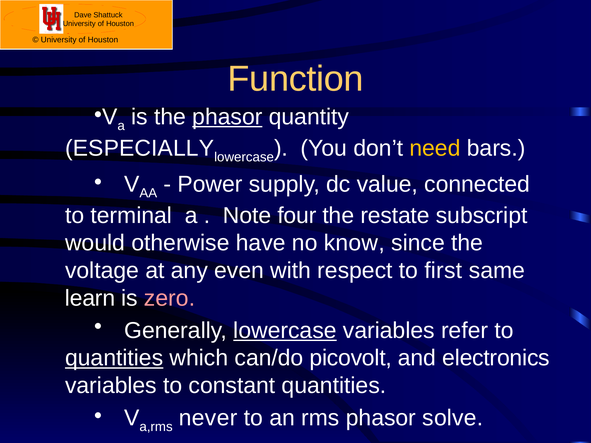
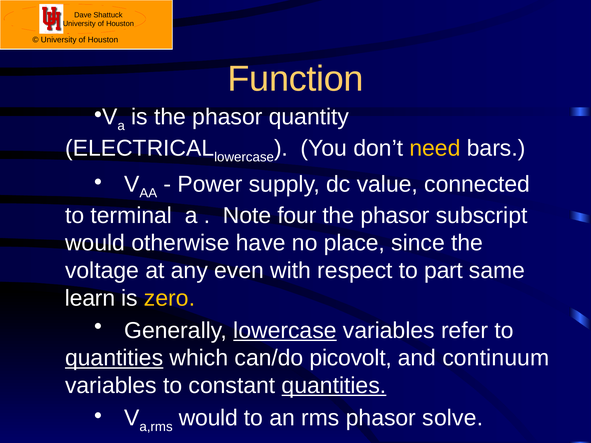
phasor at (227, 117) underline: present -> none
ESPECIALLY: ESPECIALLY -> ELECTRICAL
restate at (395, 216): restate -> phasor
know: know -> place
first: first -> part
zero colour: pink -> yellow
electronics: electronics -> continuum
quantities at (334, 386) underline: none -> present
never at (208, 418): never -> would
